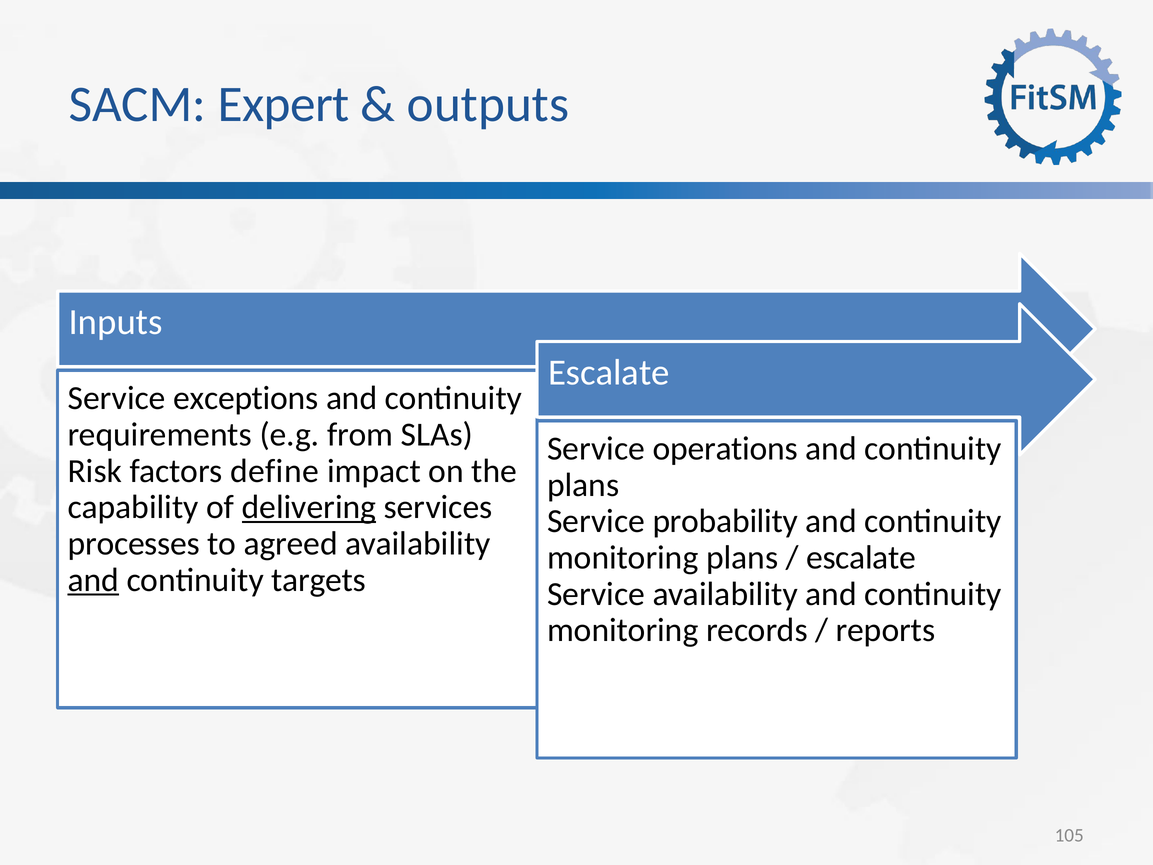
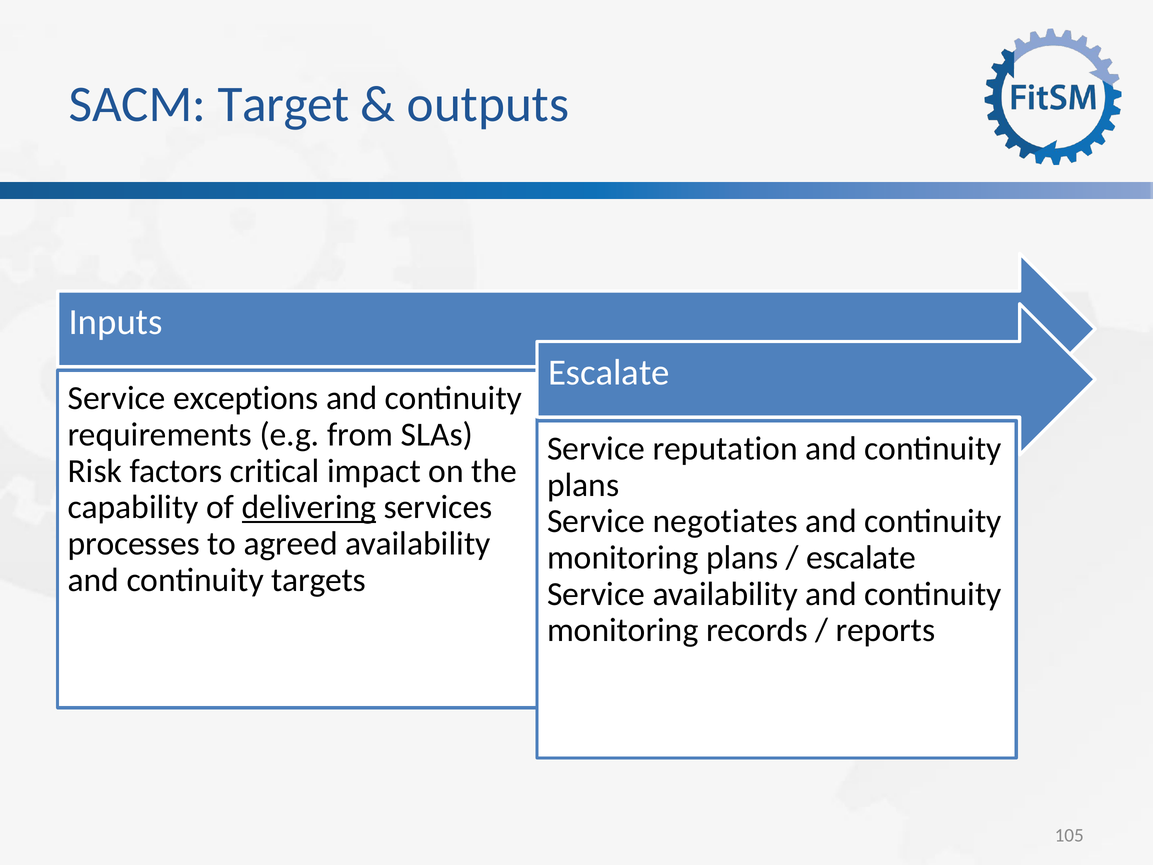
Expert: Expert -> Target
operations: operations -> reputation
define: define -> critical
probability: probability -> negotiates
and at (93, 580) underline: present -> none
